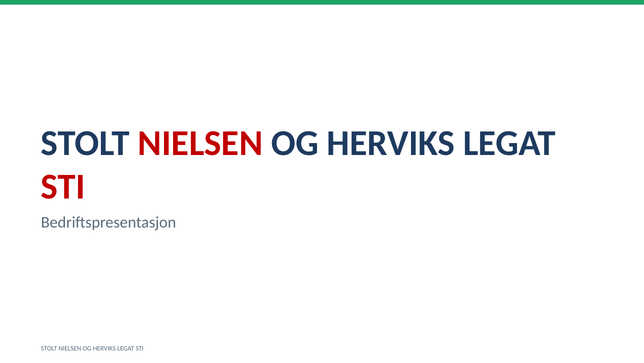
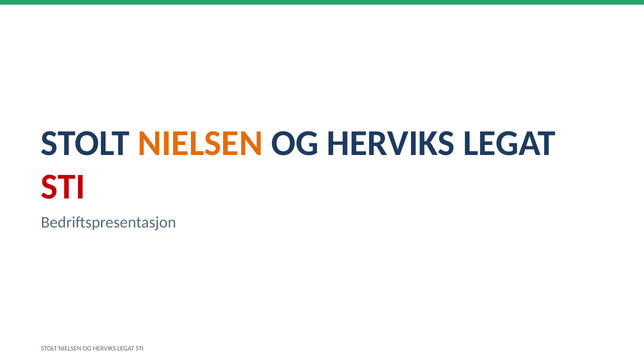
NIELSEN at (200, 143) colour: red -> orange
